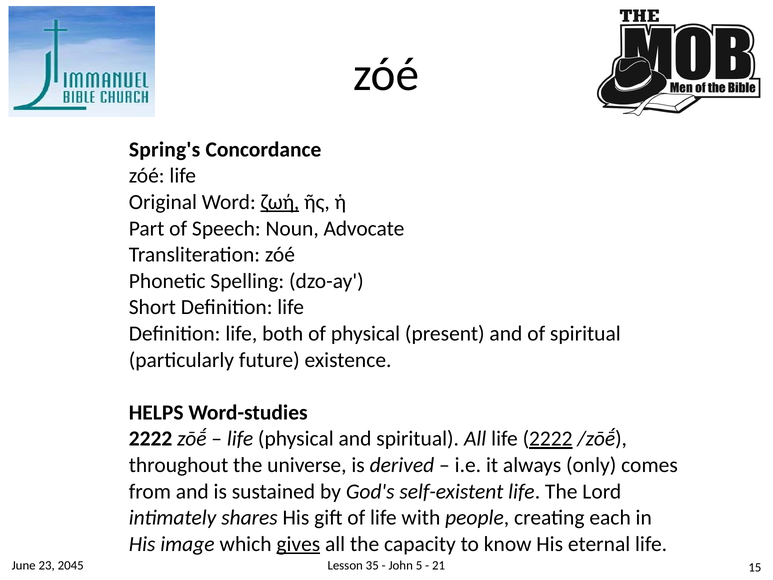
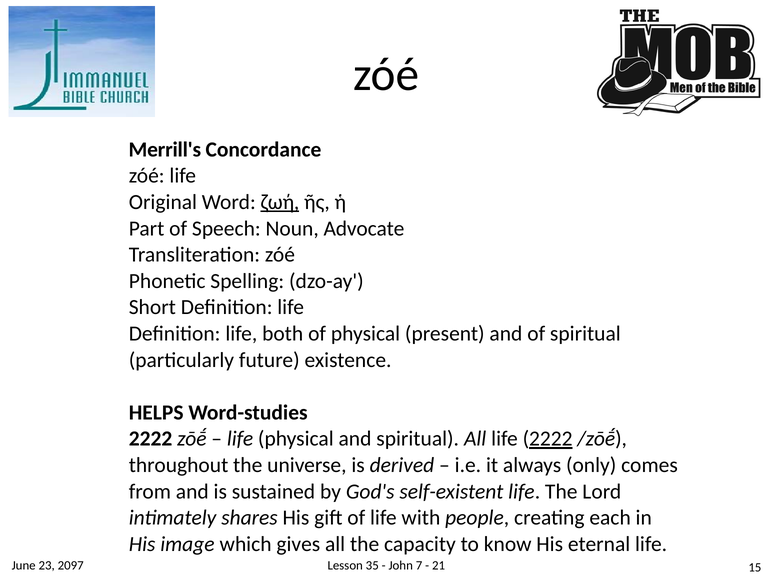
Spring's: Spring's -> Merrill's
gives underline: present -> none
2045: 2045 -> 2097
5: 5 -> 7
